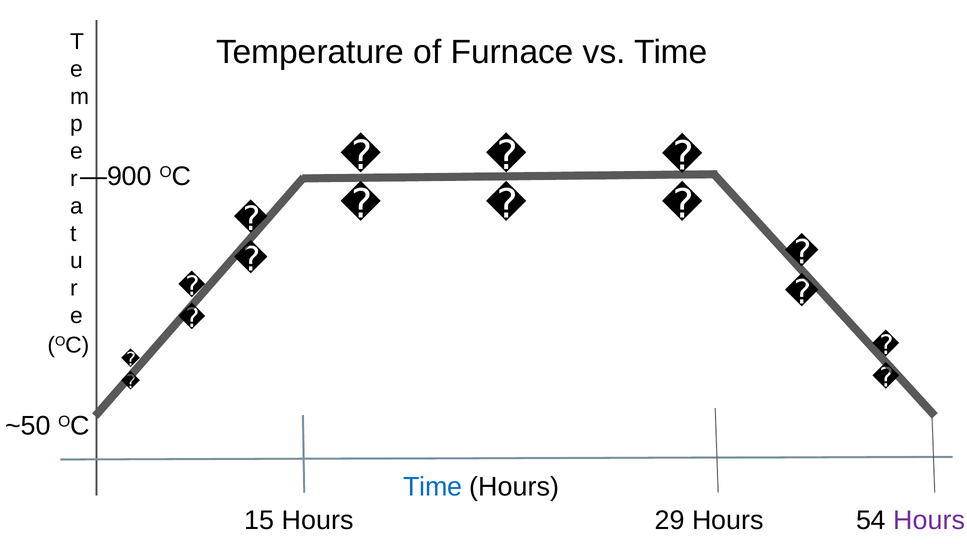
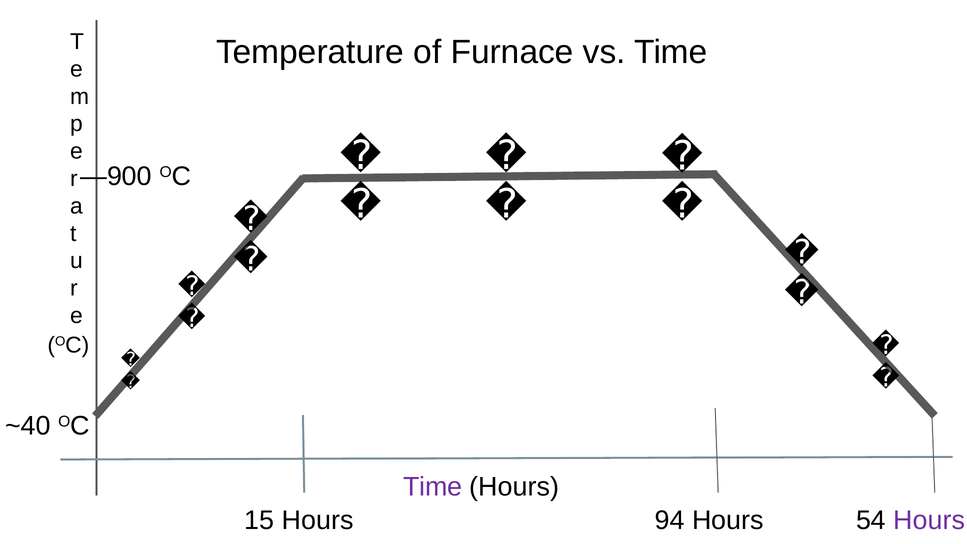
~50: ~50 -> ~40
Time at (433, 487) colour: blue -> purple
29: 29 -> 94
